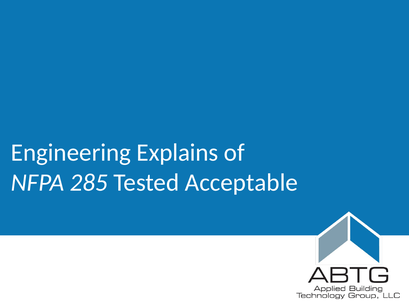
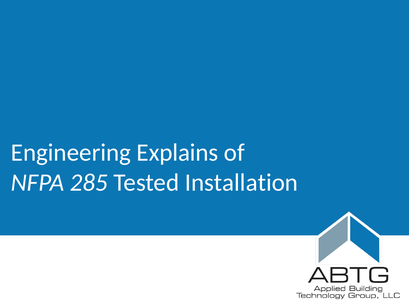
Acceptable: Acceptable -> Installation
